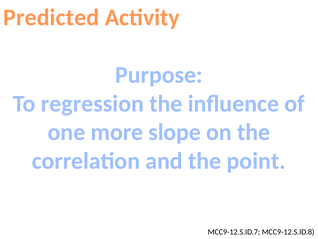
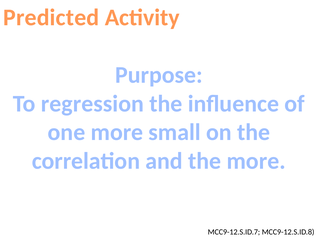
slope: slope -> small
the point: point -> more
